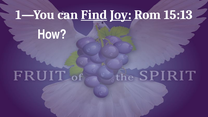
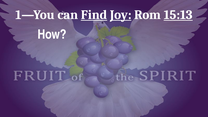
15:13 underline: none -> present
